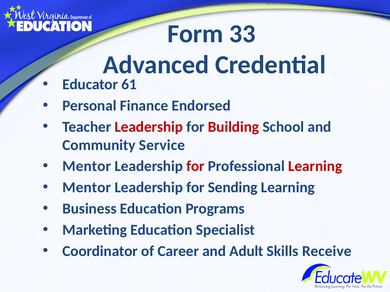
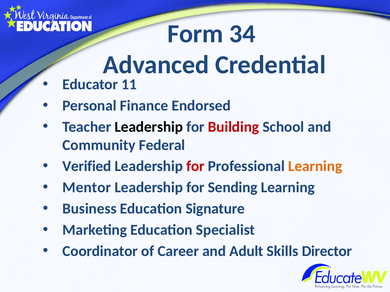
33: 33 -> 34
61: 61 -> 11
Leadership at (149, 127) colour: red -> black
Service: Service -> Federal
Mentor at (87, 167): Mentor -> Verified
Learning at (315, 167) colour: red -> orange
Programs: Programs -> Signature
Receive: Receive -> Director
